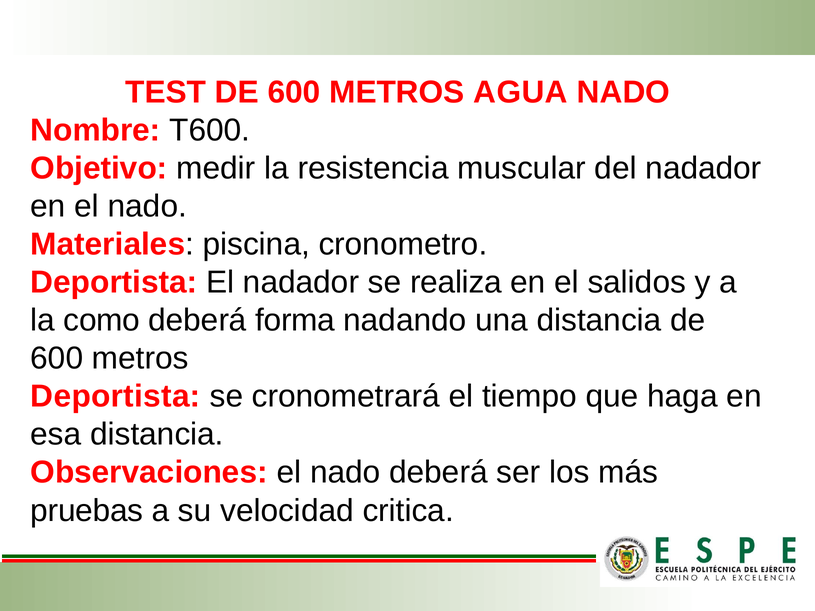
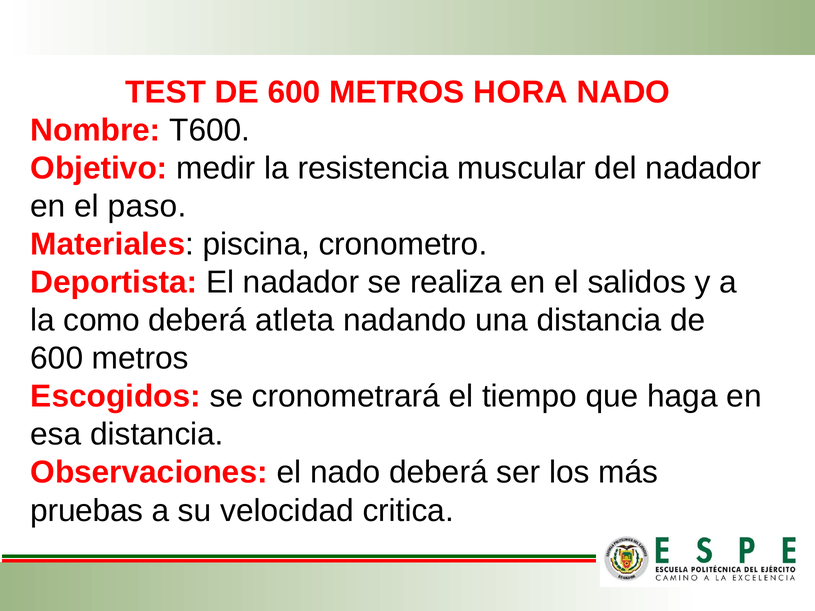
AGUA: AGUA -> HORA
en el nado: nado -> paso
forma: forma -> atleta
Deportista at (116, 397): Deportista -> Escogidos
